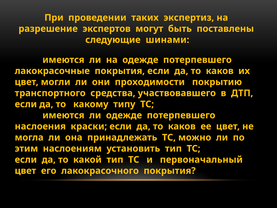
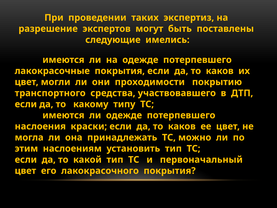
шинами: шинами -> имелись
